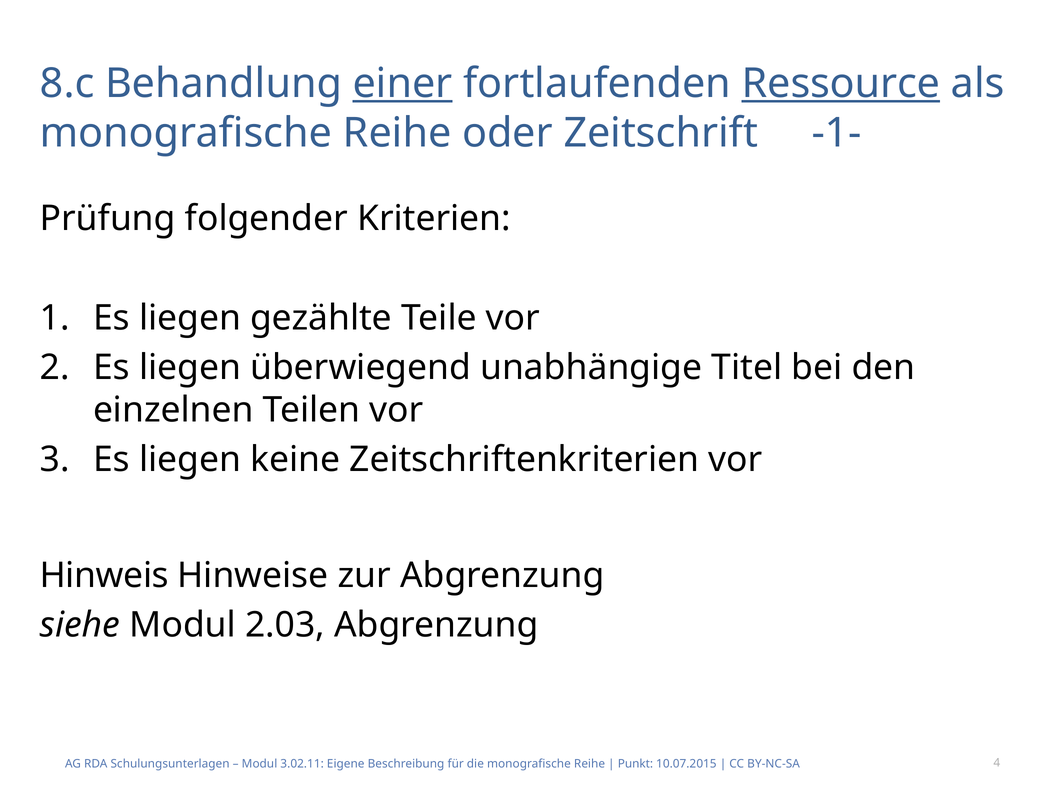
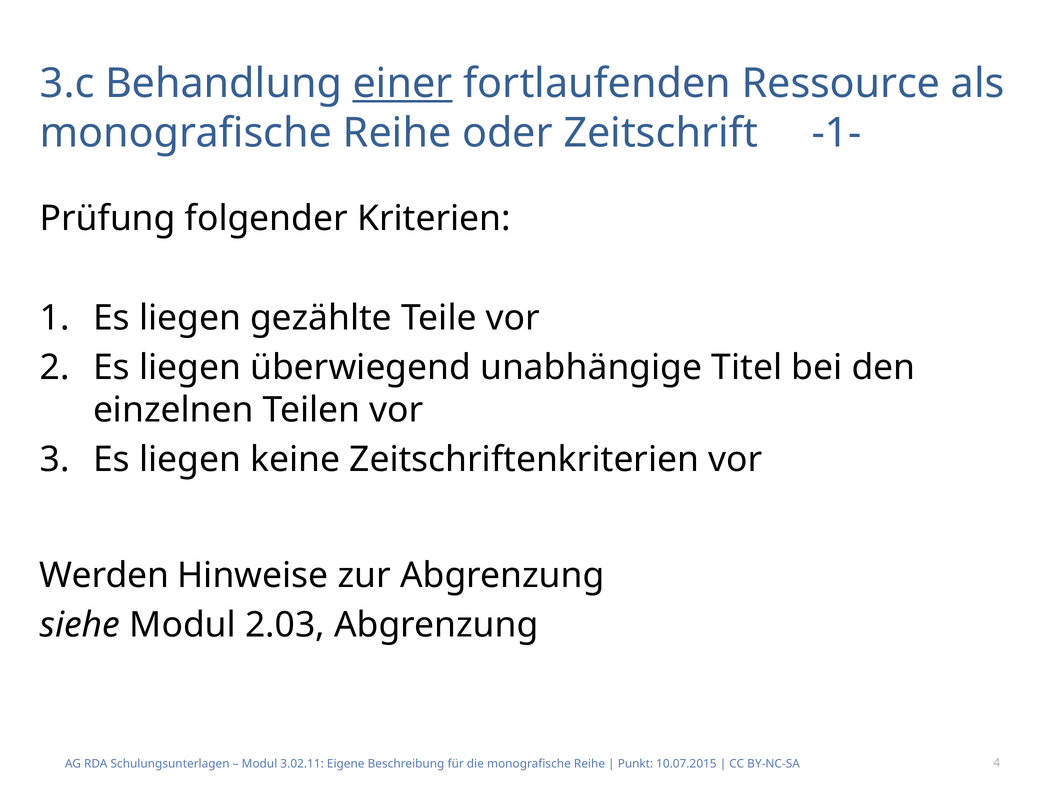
8.c: 8.c -> 3.c
Ressource underline: present -> none
Hinweis: Hinweis -> Werden
